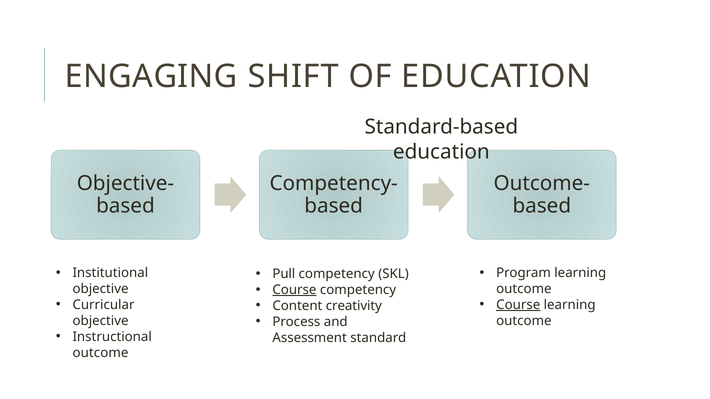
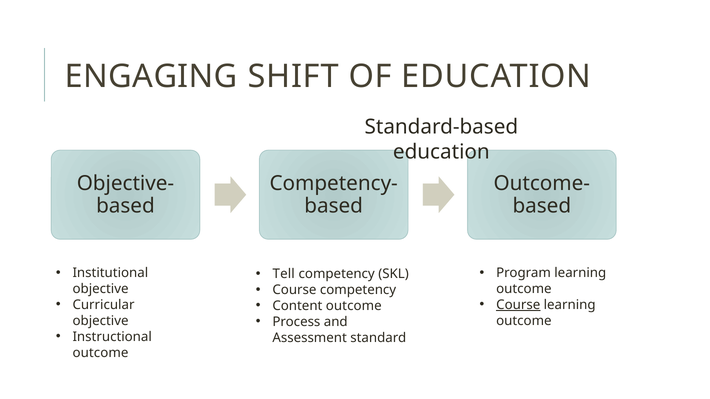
Pull: Pull -> Tell
Course at (294, 290) underline: present -> none
Content creativity: creativity -> outcome
